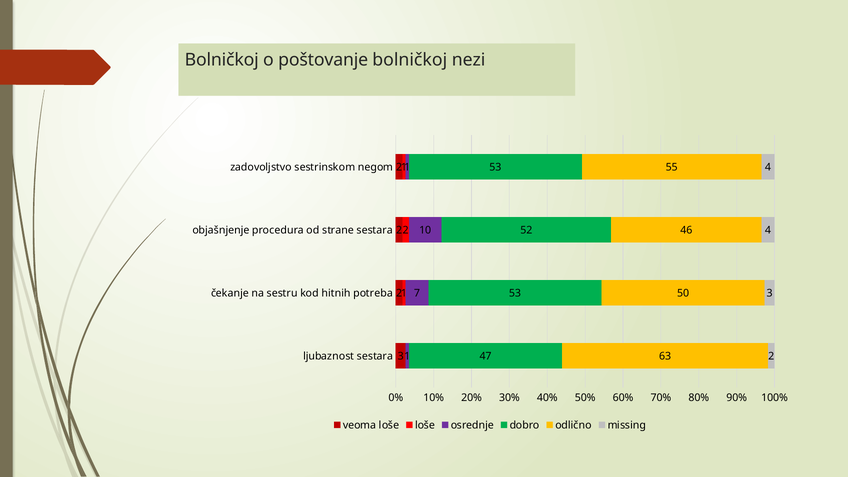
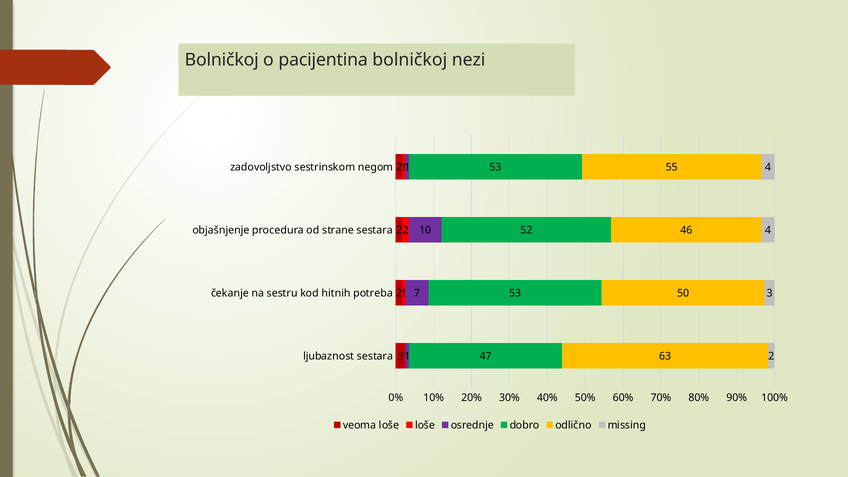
poštovanje: poštovanje -> pacijentina
